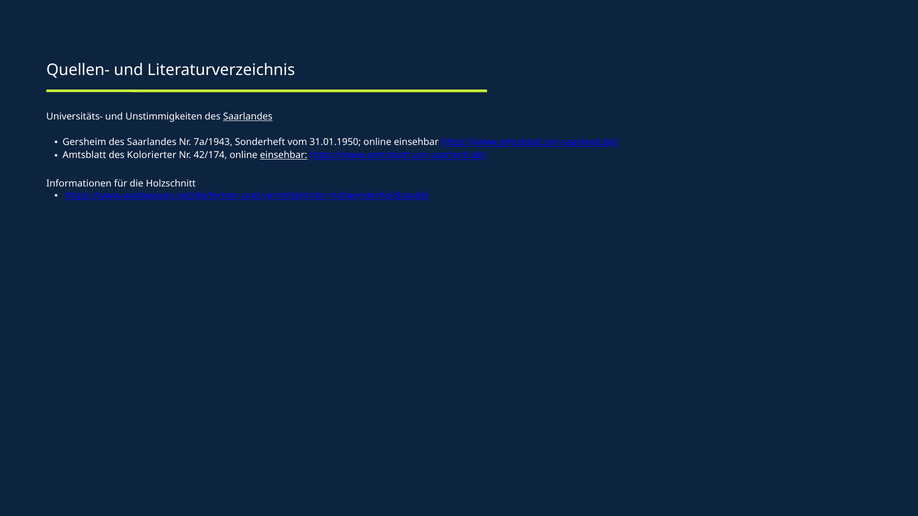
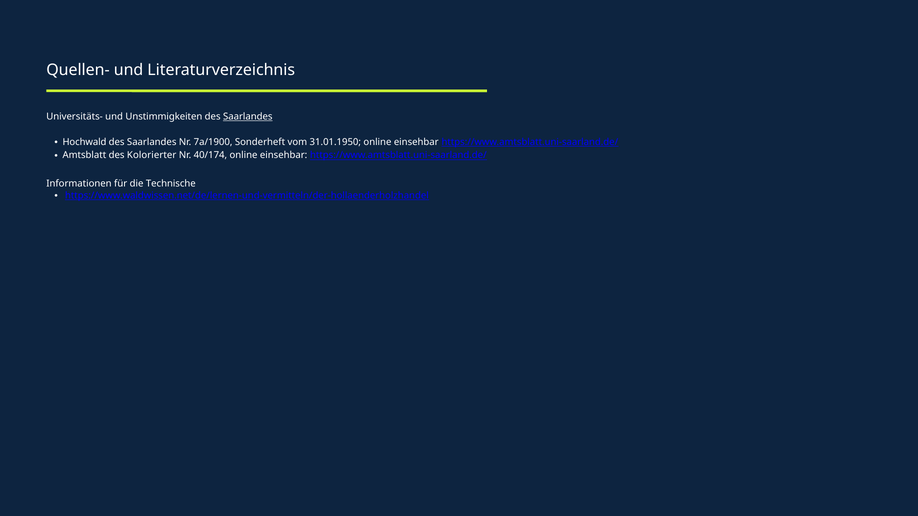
Gersheim: Gersheim -> Hochwald
7a/1943: 7a/1943 -> 7a/1900
42/174: 42/174 -> 40/174
einsehbar at (284, 155) underline: present -> none
Holzschnitt: Holzschnitt -> Technische
